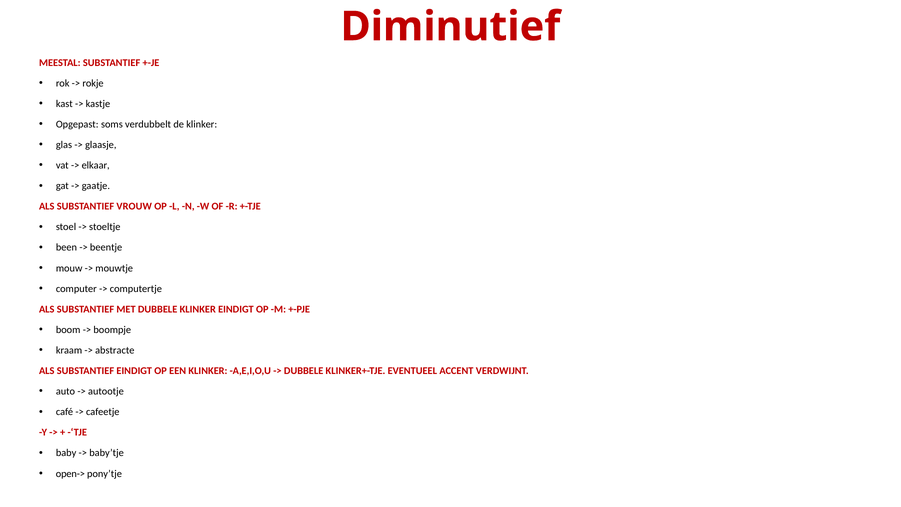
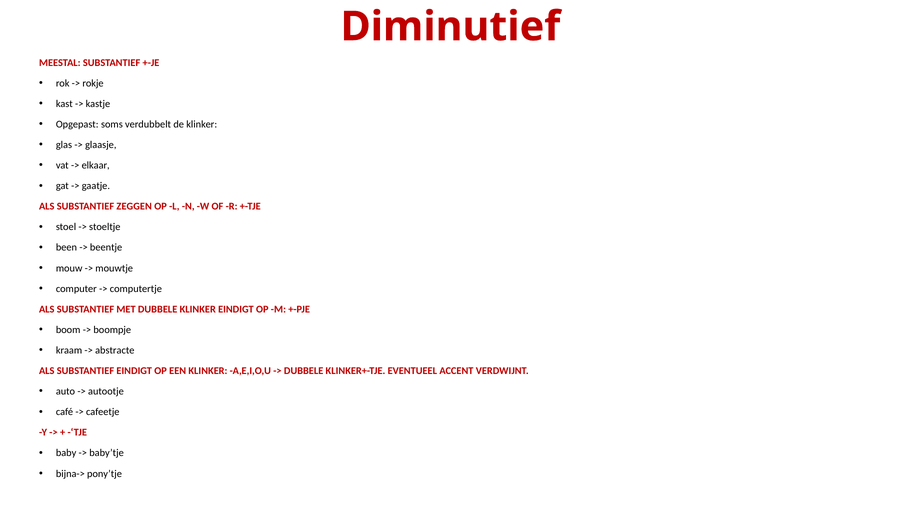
VROUW: VROUW -> ZEGGEN
open->: open-> -> bijna->
